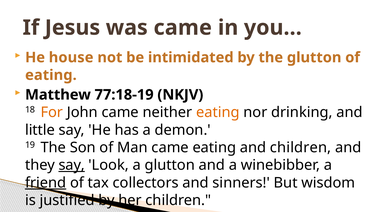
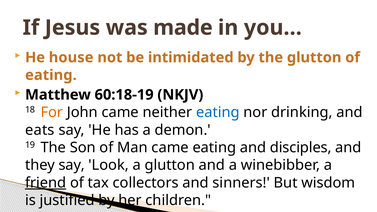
was came: came -> made
77:18-19: 77:18-19 -> 60:18-19
eating at (218, 112) colour: orange -> blue
little: little -> eats
and children: children -> disciples
say at (72, 165) underline: present -> none
